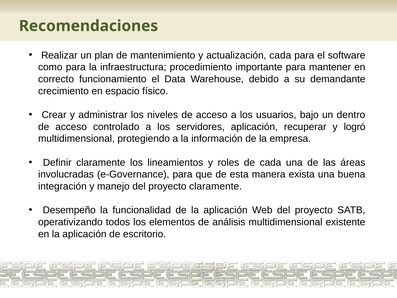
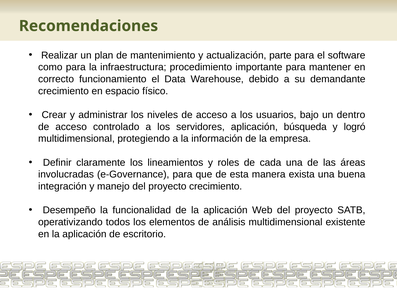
actualización cada: cada -> parte
recuperar: recuperar -> búsqueda
proyecto claramente: claramente -> crecimiento
